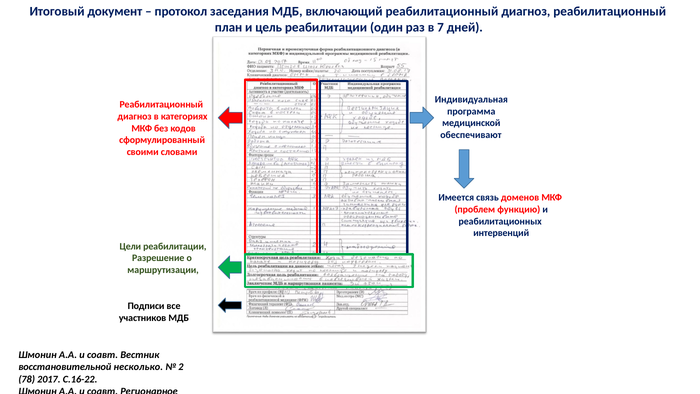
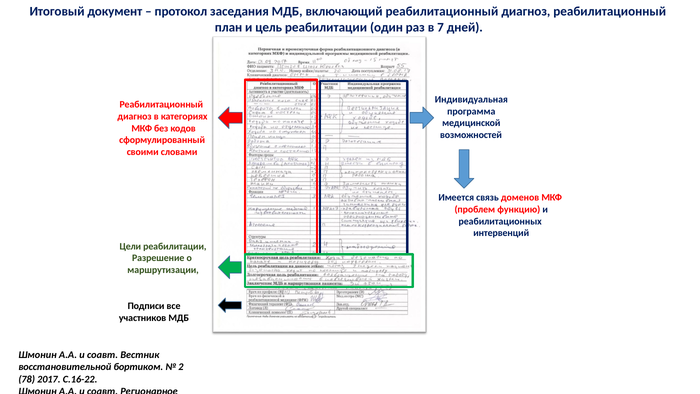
обеспечивают: обеспечивают -> возможностей
несколько: несколько -> бортиком
